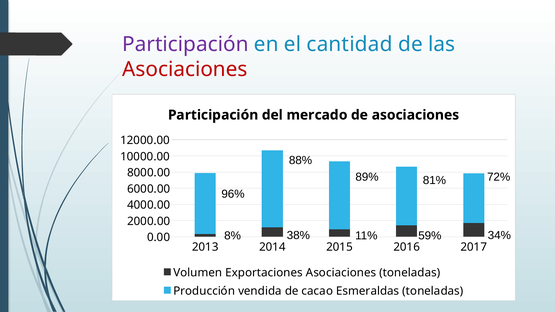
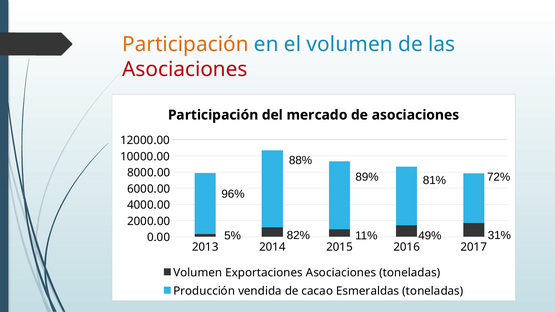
Participación at (185, 44) colour: purple -> orange
el cantidad: cantidad -> volumen
38%: 38% -> 82%
34%: 34% -> 31%
8%: 8% -> 5%
59%: 59% -> 49%
